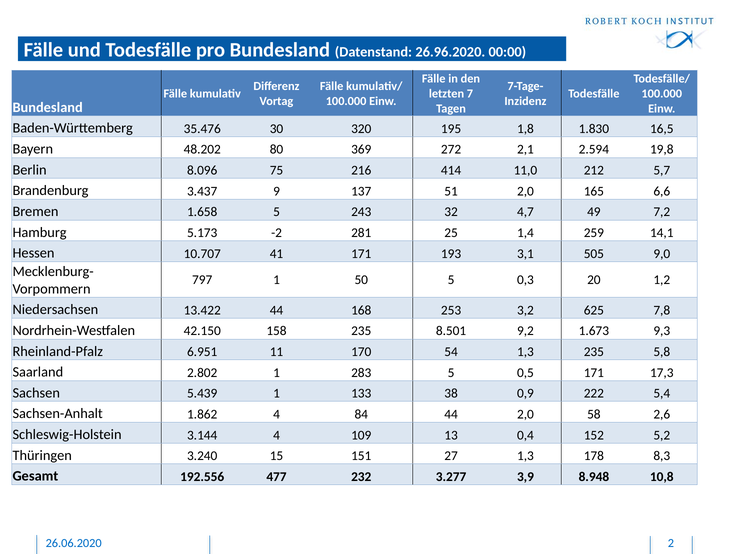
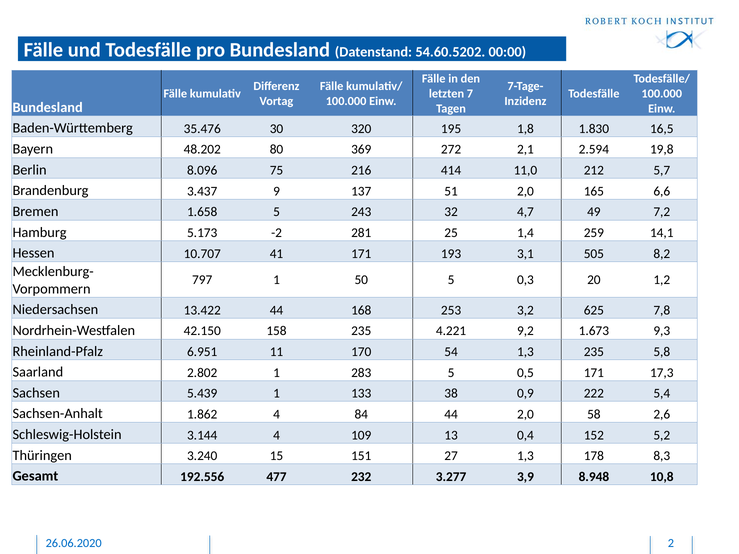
26.96.2020: 26.96.2020 -> 54.60.5202
9,0: 9,0 -> 8,2
8.501: 8.501 -> 4.221
